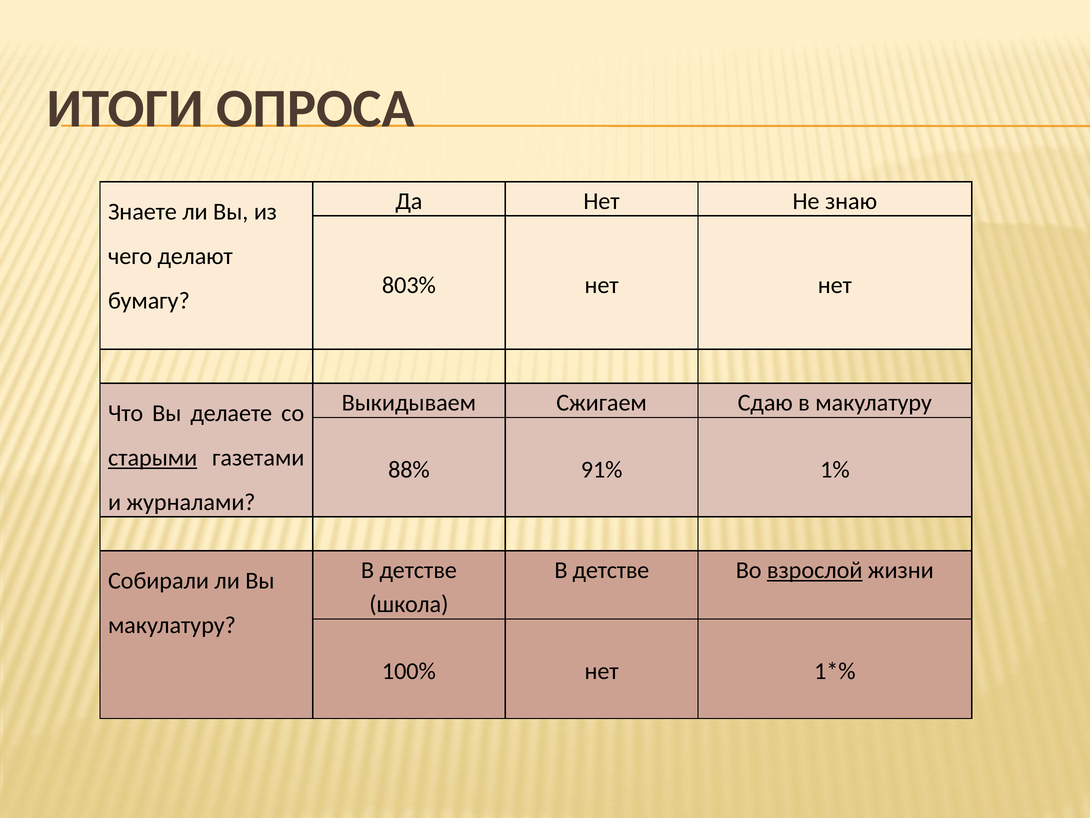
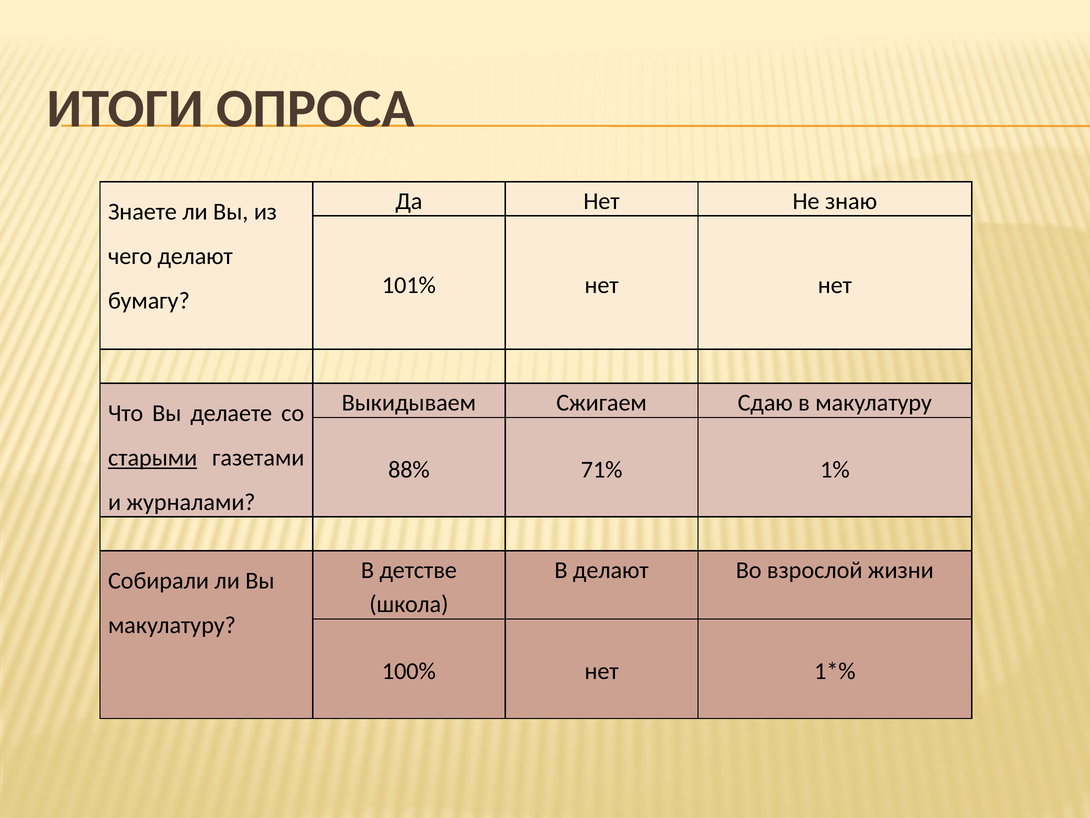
803%: 803% -> 101%
91%: 91% -> 71%
детстве at (611, 570): детстве -> делают
взрослой underline: present -> none
